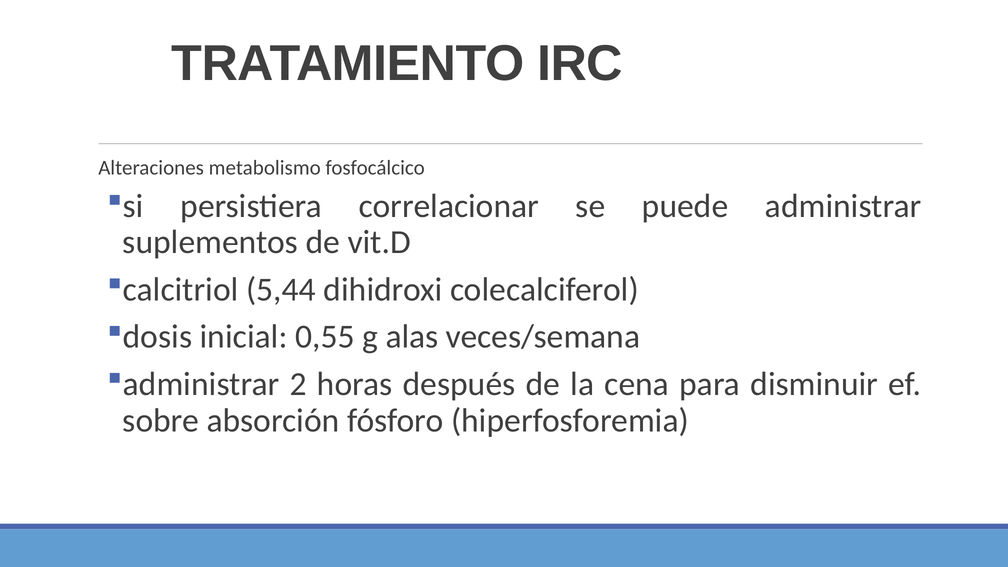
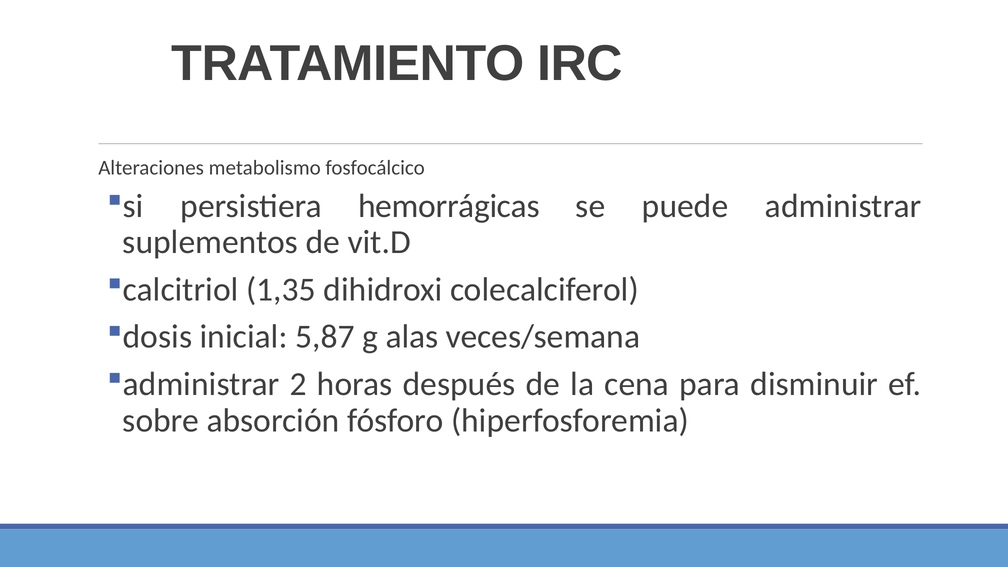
correlacionar: correlacionar -> hemorrágicas
5,44: 5,44 -> 1,35
0,55: 0,55 -> 5,87
